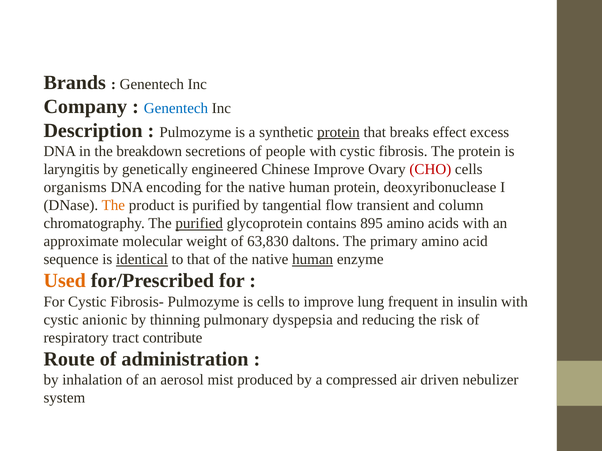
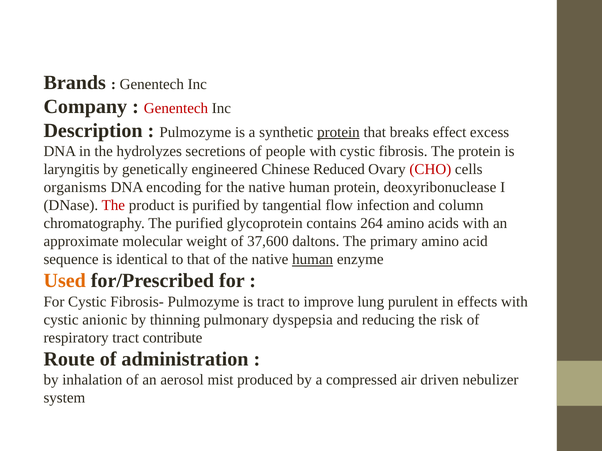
Genentech at (176, 108) colour: blue -> red
breakdown: breakdown -> hydrolyzes
Chinese Improve: Improve -> Reduced
The at (113, 206) colour: orange -> red
transient: transient -> infection
purified at (199, 224) underline: present -> none
895: 895 -> 264
63,830: 63,830 -> 37,600
identical underline: present -> none
is cells: cells -> tract
frequent: frequent -> purulent
insulin: insulin -> effects
